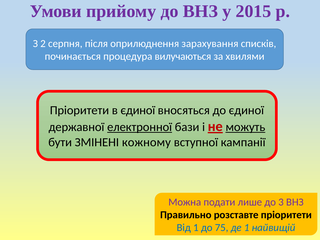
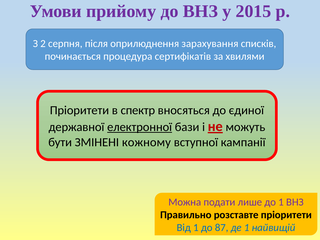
вилучаються: вилучаються -> сертифікатів
в єдиної: єдиної -> спектр
можуть underline: present -> none
до 3: 3 -> 1
75: 75 -> 87
